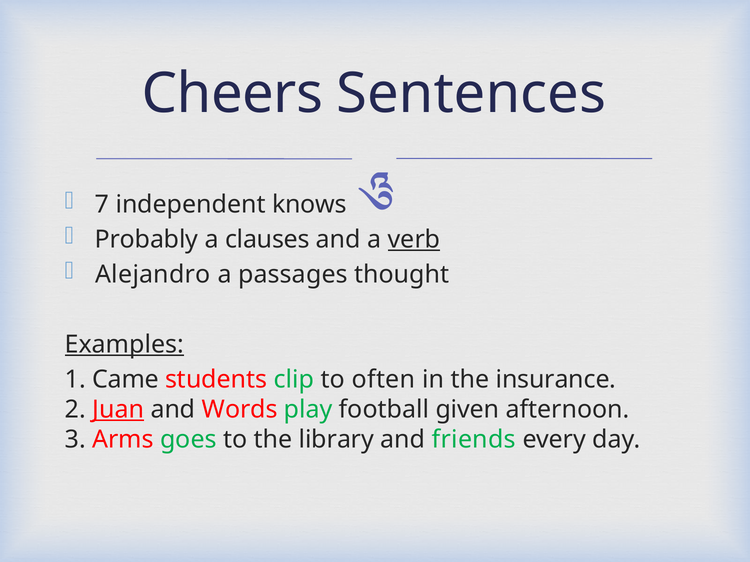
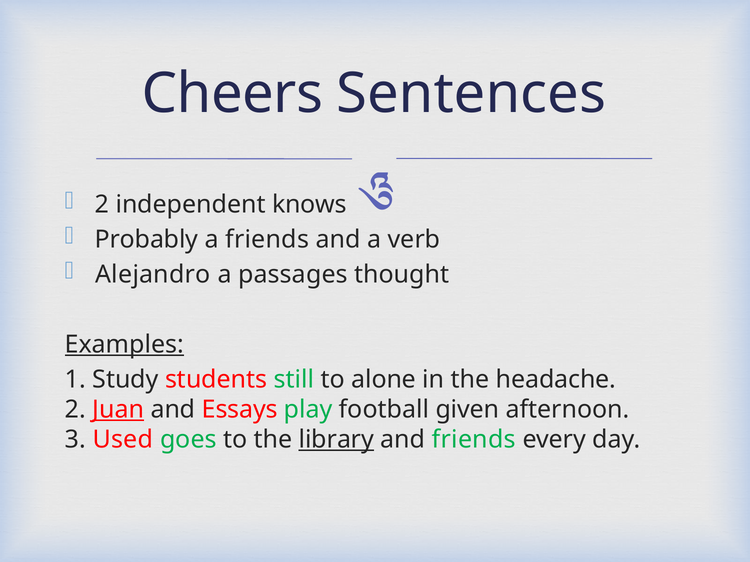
7 at (102, 205): 7 -> 2
a clauses: clauses -> friends
verb underline: present -> none
Came: Came -> Study
clip: clip -> still
often: often -> alone
insurance: insurance -> headache
Words: Words -> Essays
Arms: Arms -> Used
library underline: none -> present
